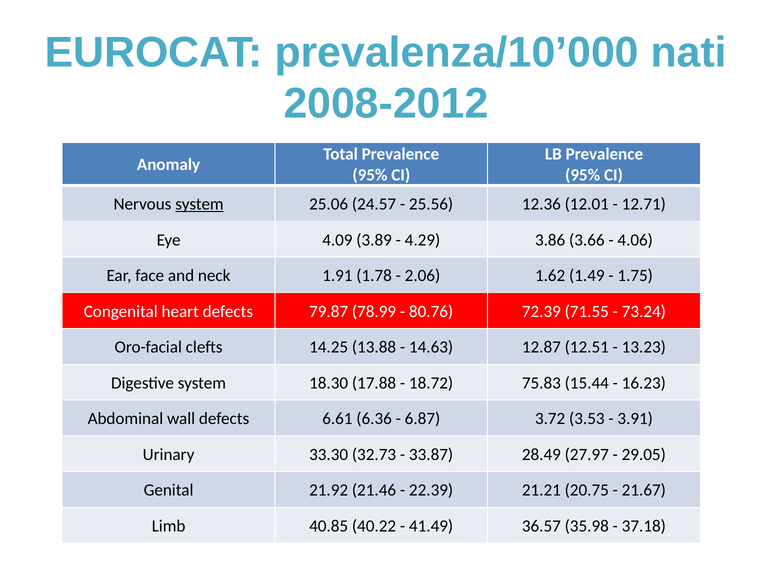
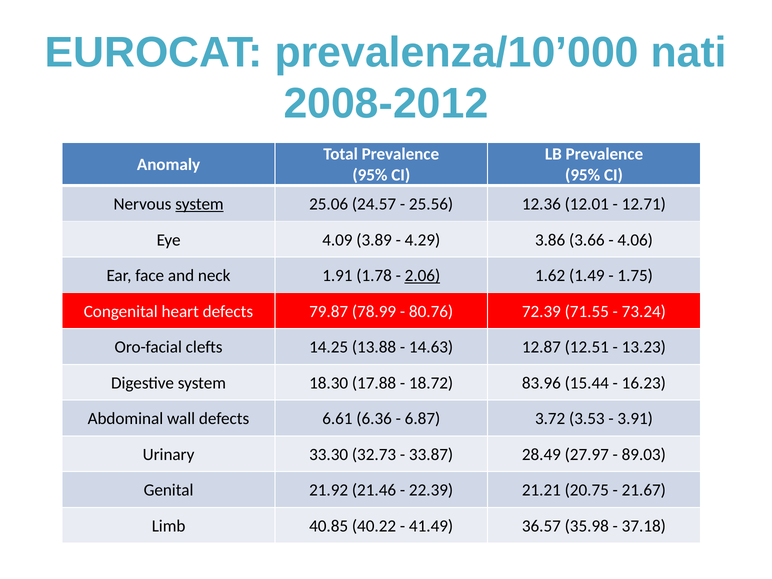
2.06 underline: none -> present
75.83: 75.83 -> 83.96
29.05: 29.05 -> 89.03
